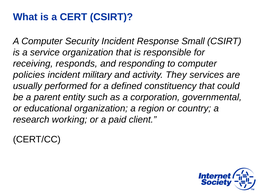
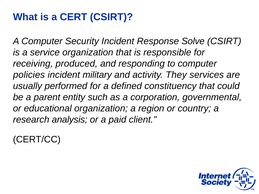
Small: Small -> Solve
responds: responds -> produced
working: working -> analysis
